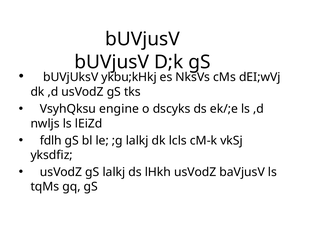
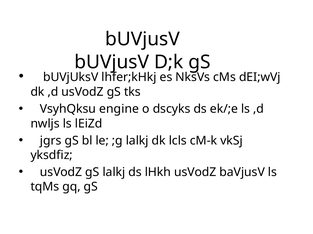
ykbu;kHkj: ykbu;kHkj -> lhfer;kHkj
fdlh: fdlh -> jgrs
